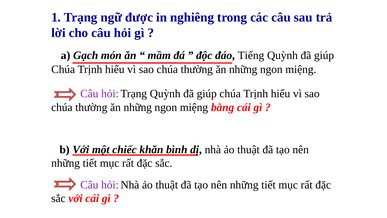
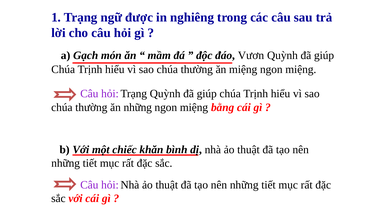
Tiếng: Tiếng -> Vươn
những at (243, 69): những -> miệng
